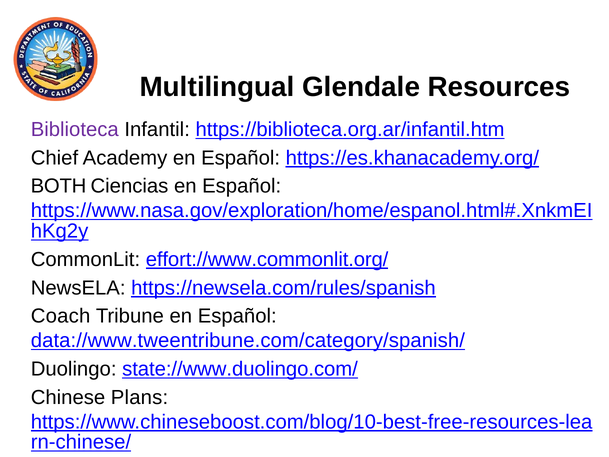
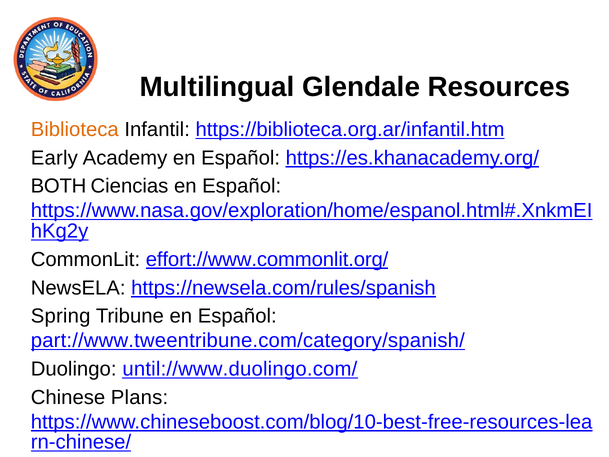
Biblioteca colour: purple -> orange
Chief: Chief -> Early
Coach: Coach -> Spring
data://www.tweentribune.com/category/spanish/: data://www.tweentribune.com/category/spanish/ -> part://www.tweentribune.com/category/spanish/
state://www.duolingo.com/: state://www.duolingo.com/ -> until://www.duolingo.com/
